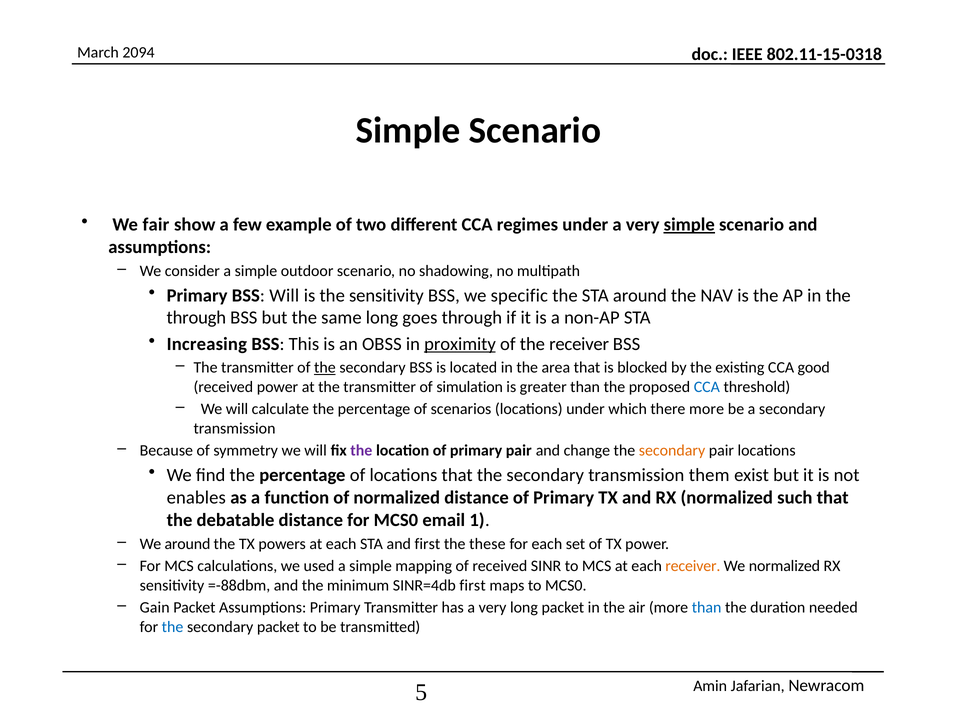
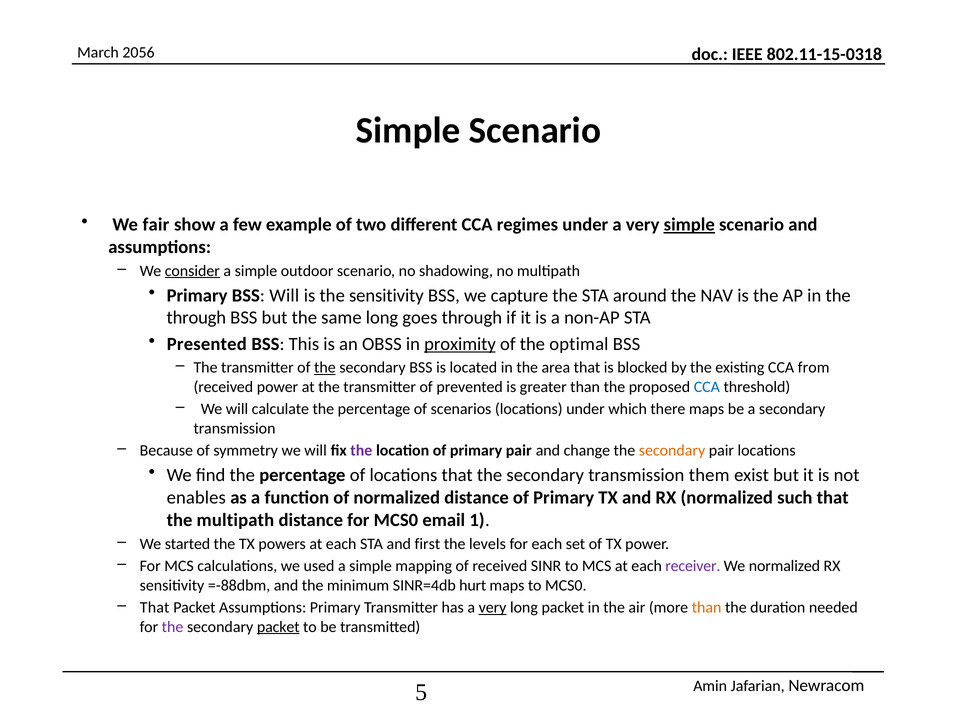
2094: 2094 -> 2056
consider underline: none -> present
specific: specific -> capture
Increasing: Increasing -> Presented
the receiver: receiver -> optimal
good: good -> from
simulation: simulation -> prevented
there more: more -> maps
the debatable: debatable -> multipath
We around: around -> started
these: these -> levels
receiver at (693, 566) colour: orange -> purple
SINR=4db first: first -> hurt
Gain at (155, 607): Gain -> That
very at (493, 607) underline: none -> present
than at (707, 607) colour: blue -> orange
the at (173, 627) colour: blue -> purple
packet at (278, 627) underline: none -> present
